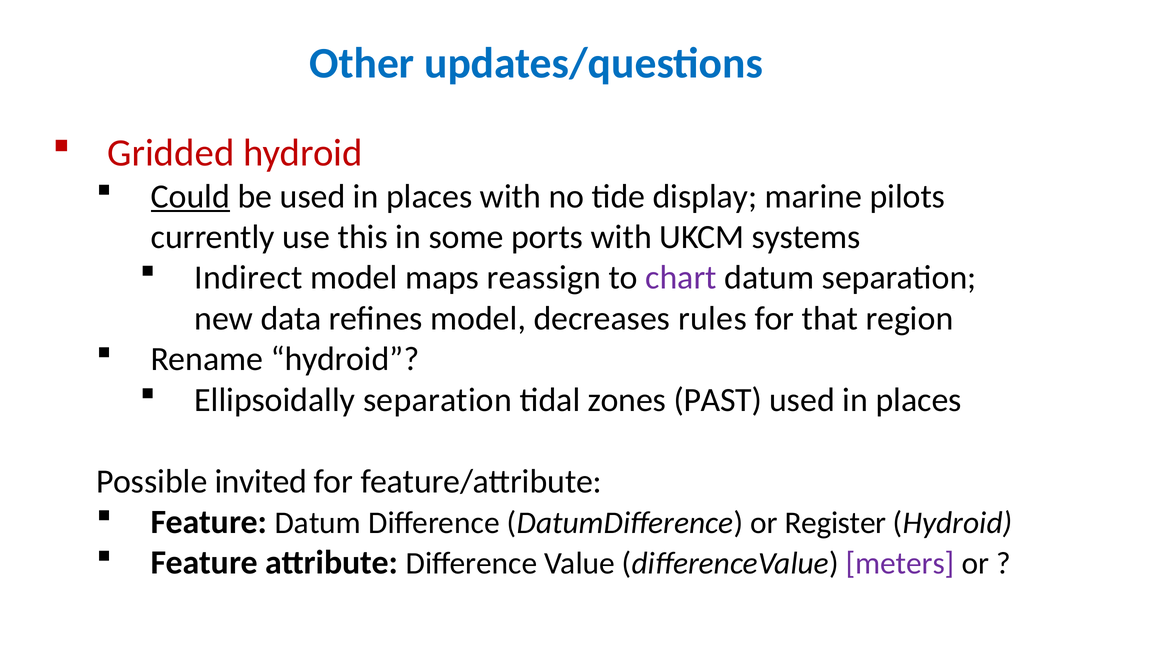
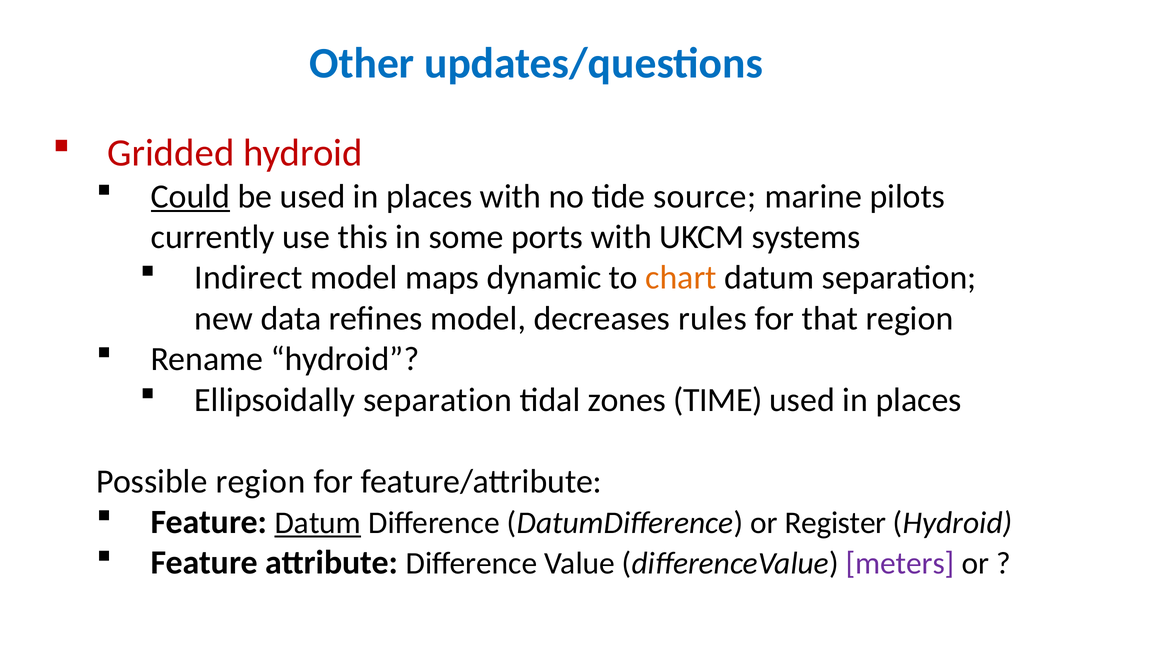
display: display -> source
reassign: reassign -> dynamic
chart colour: purple -> orange
PAST: PAST -> TIME
Possible invited: invited -> region
Datum at (318, 523) underline: none -> present
